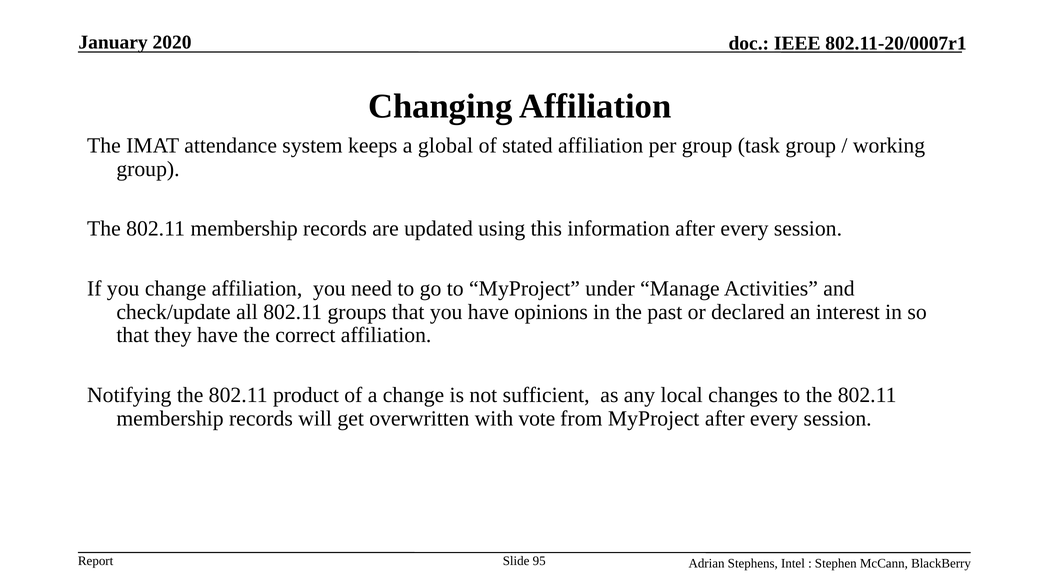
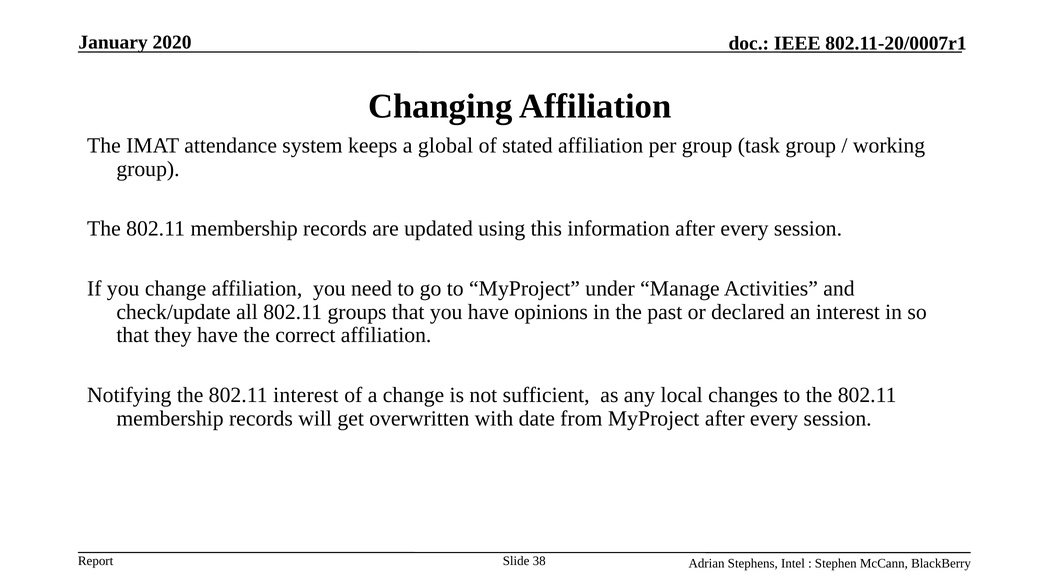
802.11 product: product -> interest
vote: vote -> date
95: 95 -> 38
